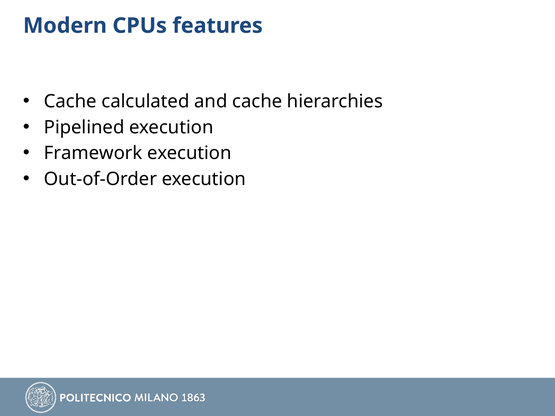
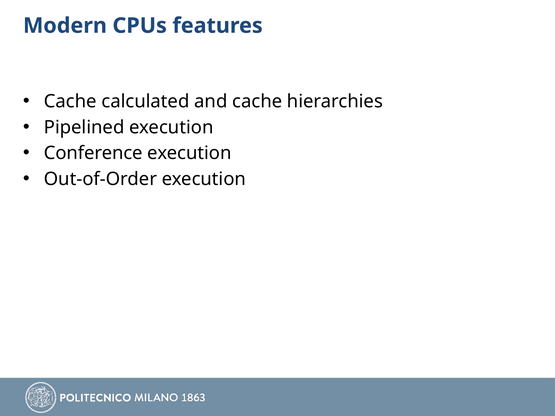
Framework: Framework -> Conference
